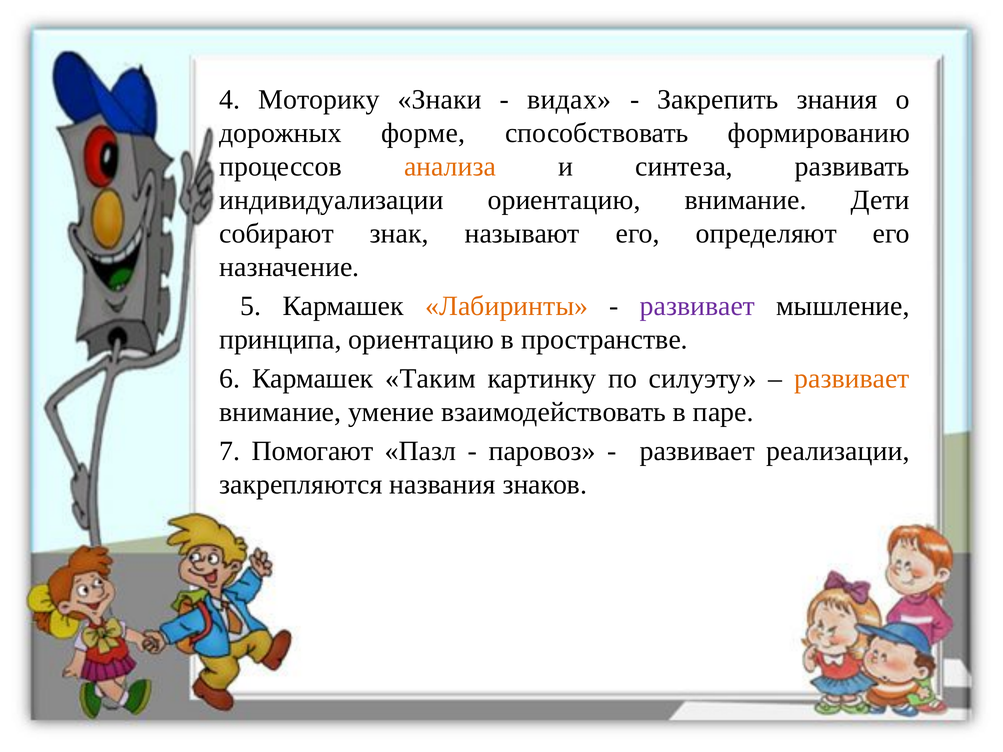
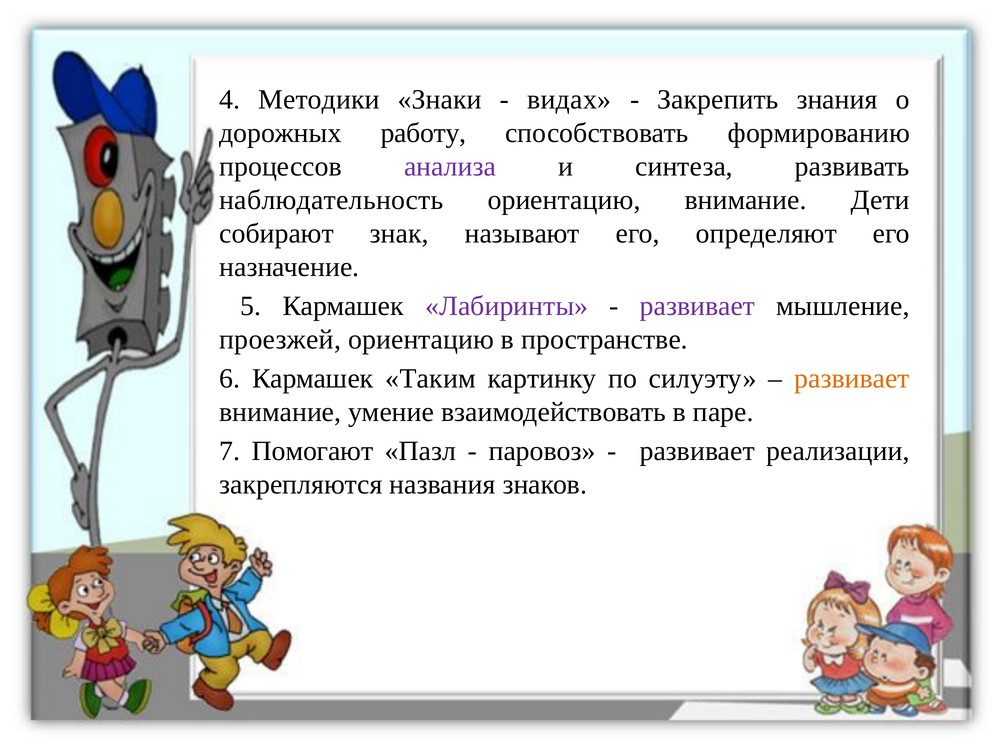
Моторику: Моторику -> Методики
форме: форме -> работу
анализа colour: orange -> purple
индивидуализации: индивидуализации -> наблюдательность
Лабиринты colour: orange -> purple
принципа: принципа -> проезжей
